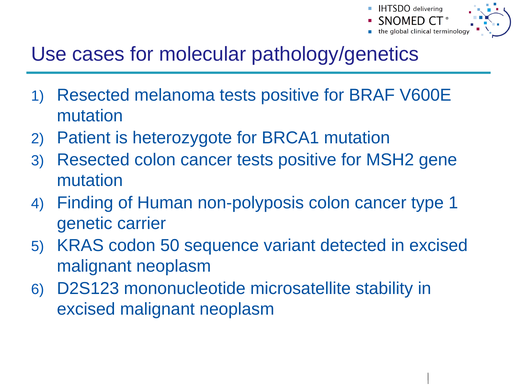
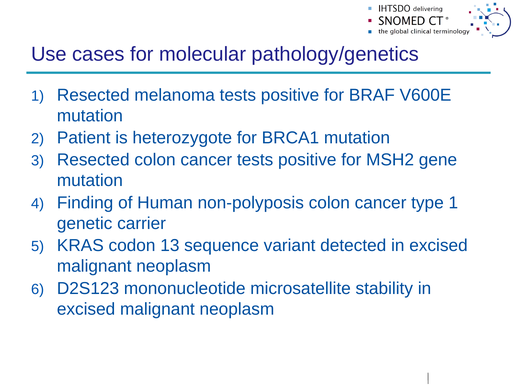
50: 50 -> 13
